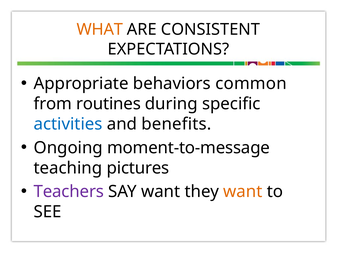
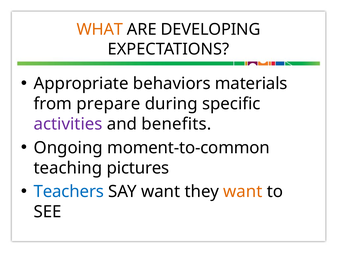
CONSISTENT: CONSISTENT -> DEVELOPING
common: common -> materials
routines: routines -> prepare
activities colour: blue -> purple
moment-to-message: moment-to-message -> moment-to-common
Teachers colour: purple -> blue
